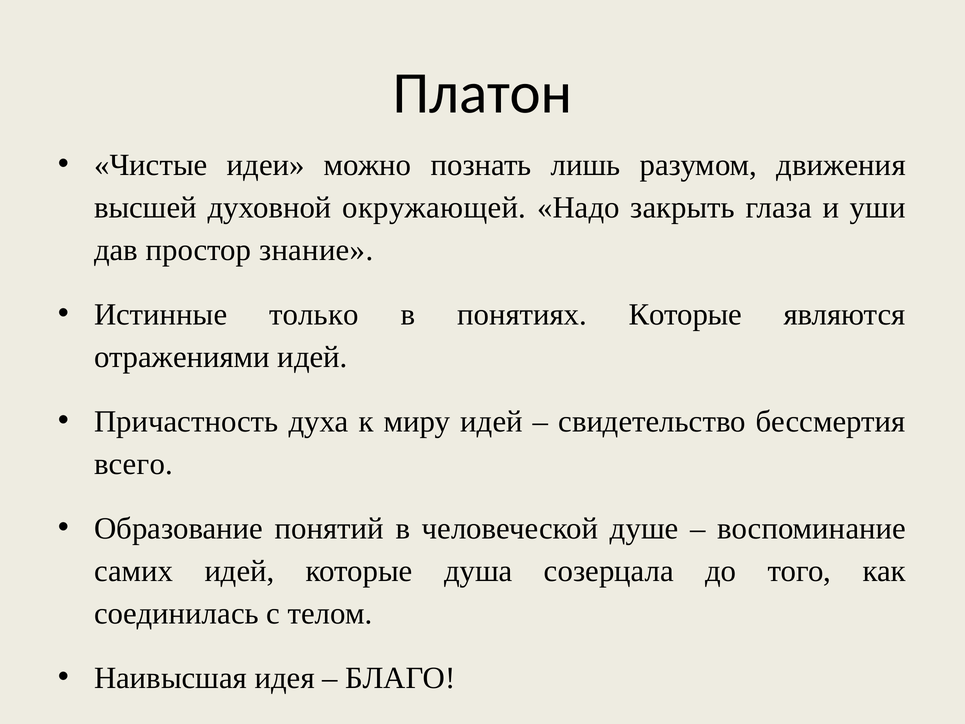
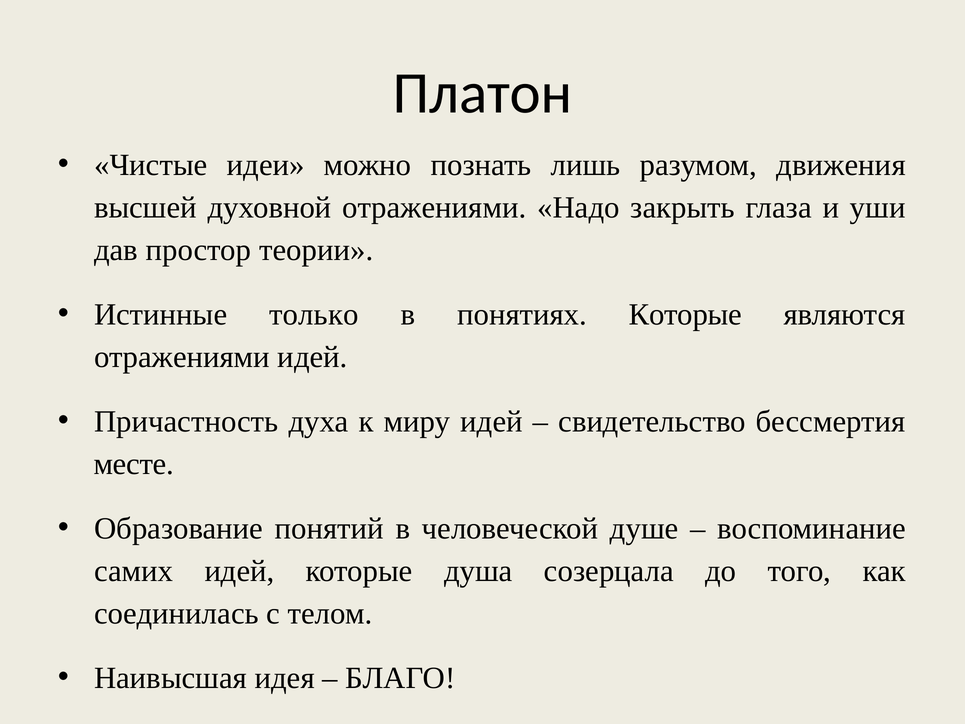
духовной окружающей: окружающей -> отражениями
знание: знание -> теории
всего: всего -> месте
